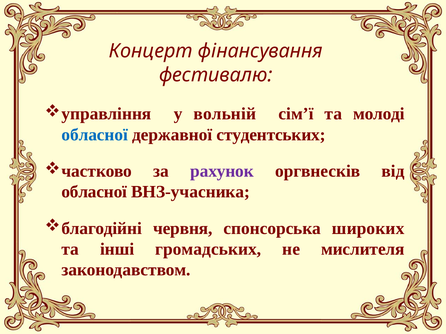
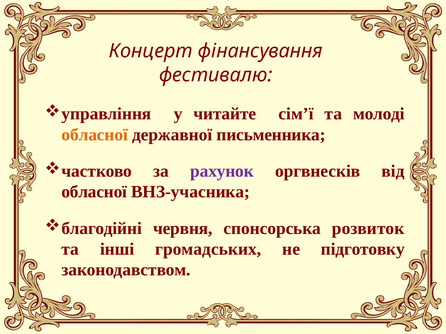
вольній: вольній -> читайте
обласної at (95, 135) colour: blue -> orange
студентських: студентських -> письменника
широких: широких -> розвиток
мислителя: мислителя -> підготовку
